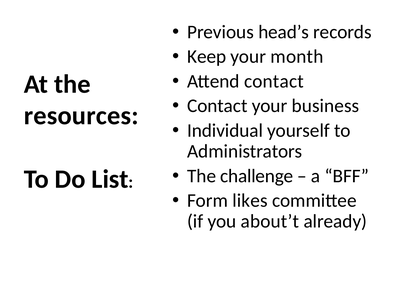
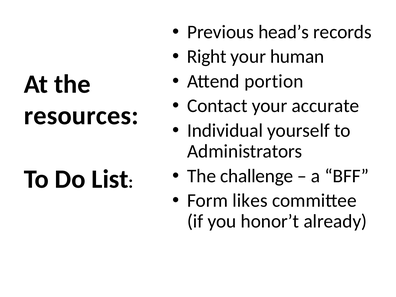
Keep: Keep -> Right
month: month -> human
Attend contact: contact -> portion
business: business -> accurate
about’t: about’t -> honor’t
